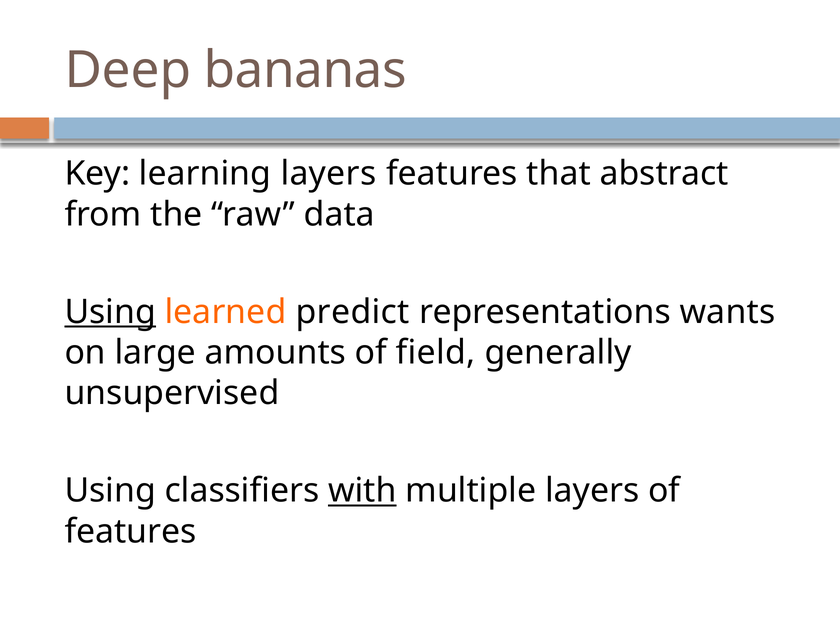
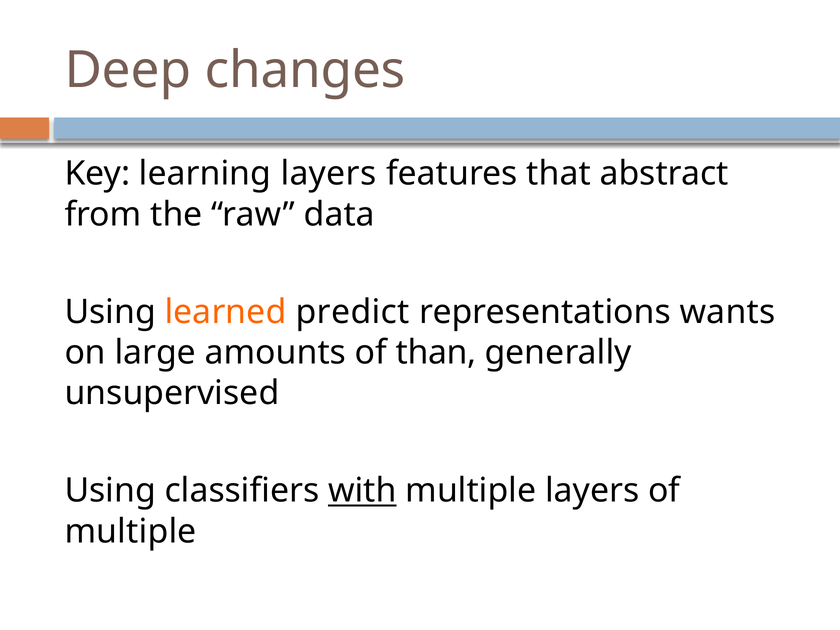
bananas: bananas -> changes
Using at (110, 312) underline: present -> none
field: field -> than
features at (131, 531): features -> multiple
